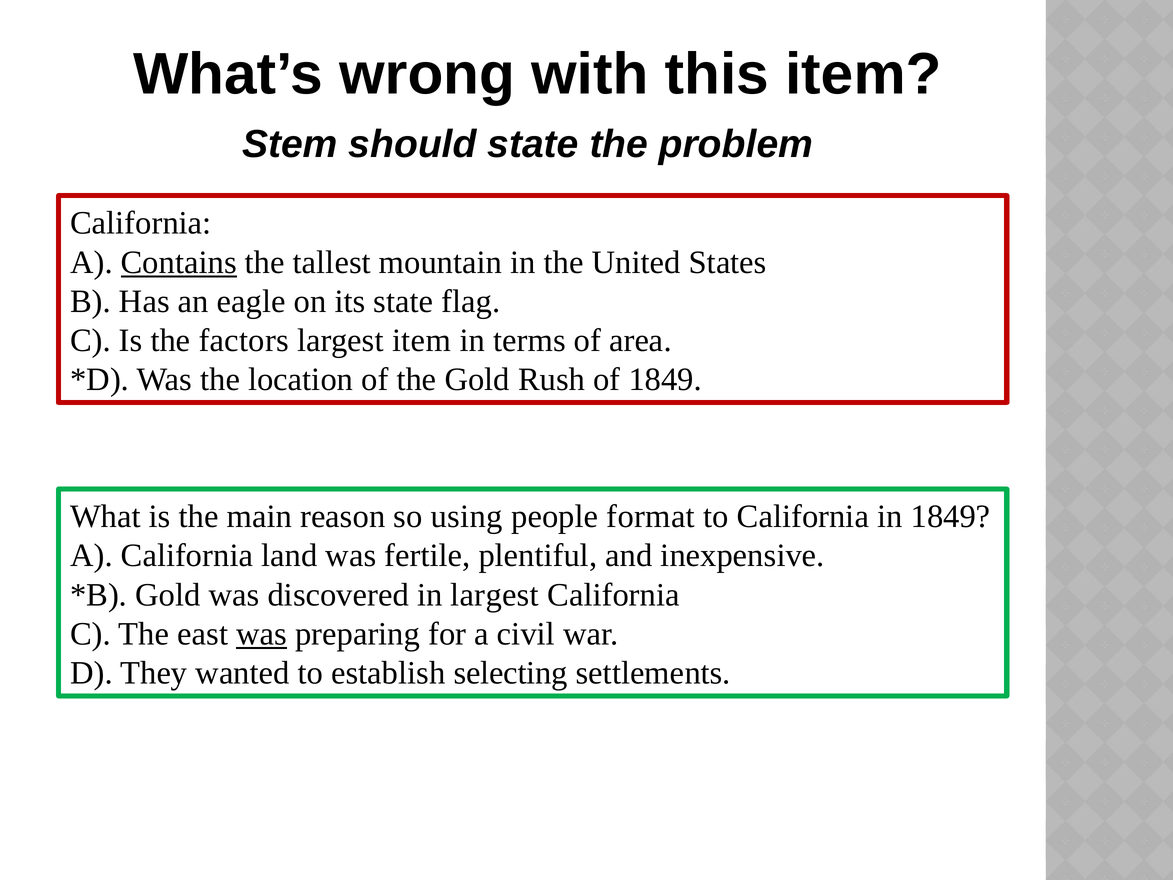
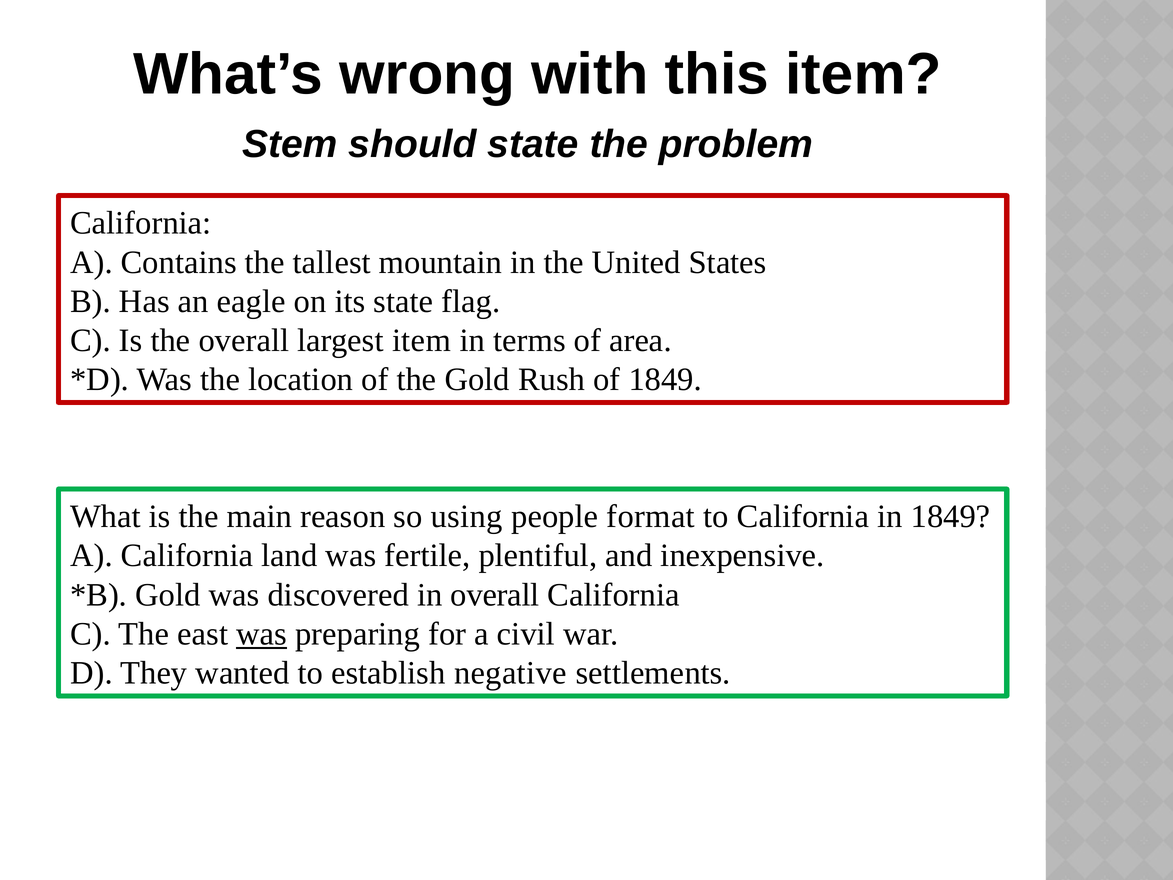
Contains underline: present -> none
the factors: factors -> overall
in largest: largest -> overall
selecting: selecting -> negative
